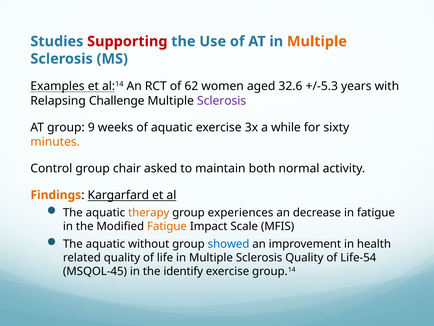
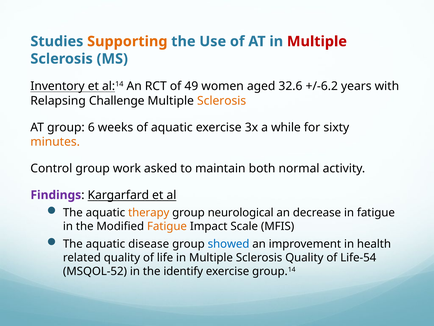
Supporting colour: red -> orange
Multiple at (317, 41) colour: orange -> red
Examples: Examples -> Inventory
62: 62 -> 49
+/-5.3: +/-5.3 -> +/-6.2
Sclerosis at (222, 101) colour: purple -> orange
9: 9 -> 6
chair: chair -> work
Findings colour: orange -> purple
experiences: experiences -> neurological
without: without -> disease
MSQOL-45: MSQOL-45 -> MSQOL-52
